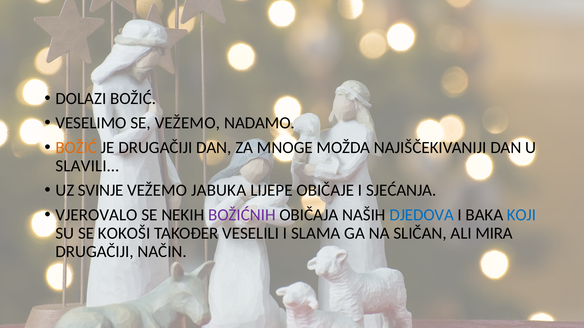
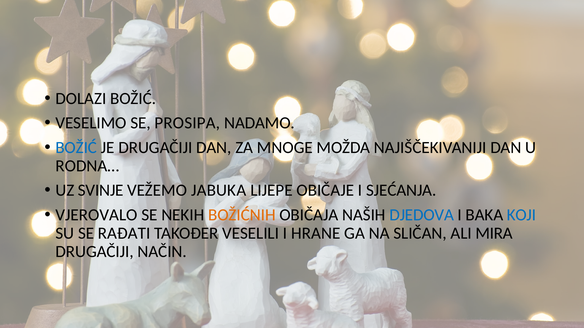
SE VEŽEMO: VEŽEMO -> PROSIPA
BOŽIĆ at (76, 148) colour: orange -> blue
SLAVILI…: SLAVILI… -> RODNA…
BOŽIĆNIH colour: purple -> orange
KOKOŠI: KOKOŠI -> RAĐATI
SLAMA: SLAMA -> HRANE
